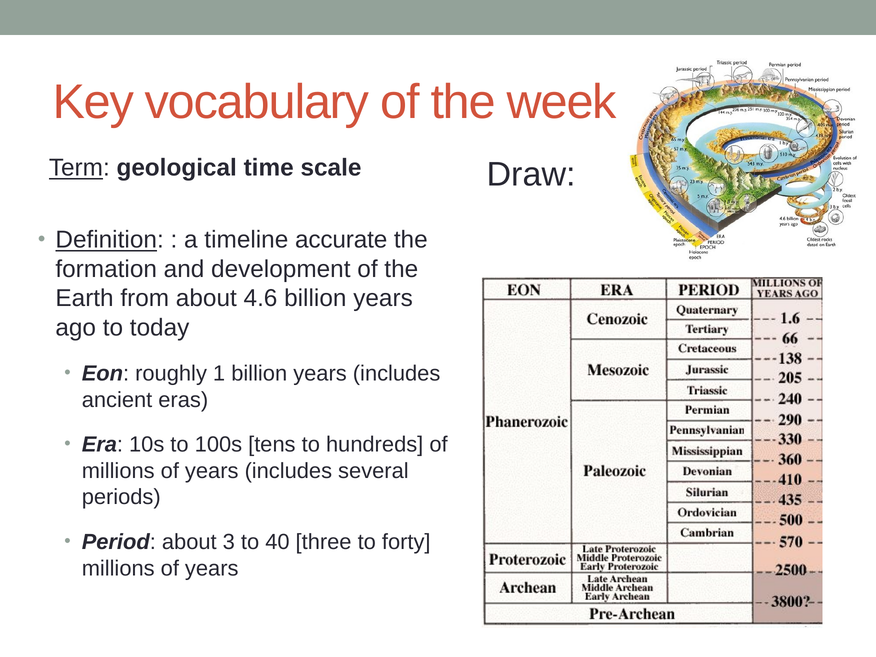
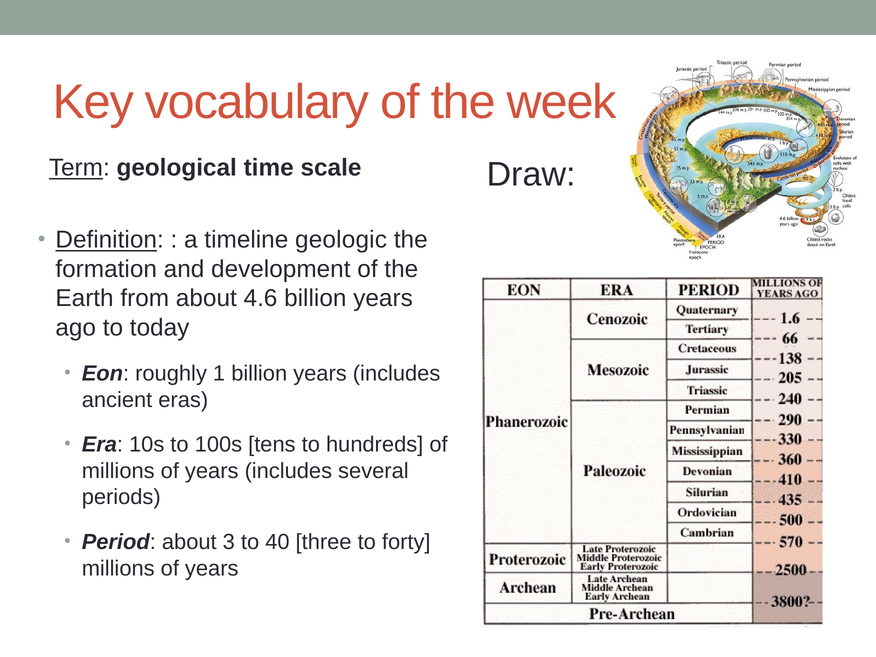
accurate: accurate -> geologic
